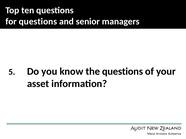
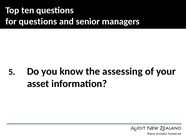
the questions: questions -> assessing
